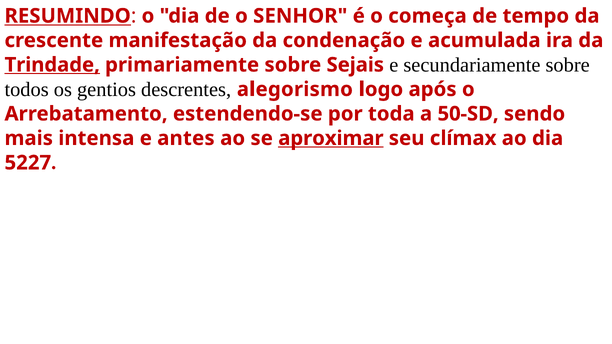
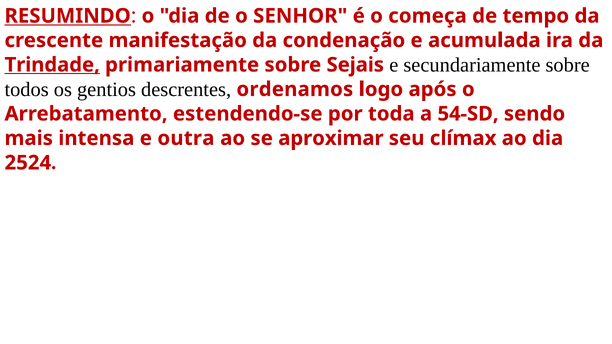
alegorismo: alegorismo -> ordenamos
50-SD: 50-SD -> 54-SD
antes: antes -> outra
aproximar underline: present -> none
5227: 5227 -> 2524
